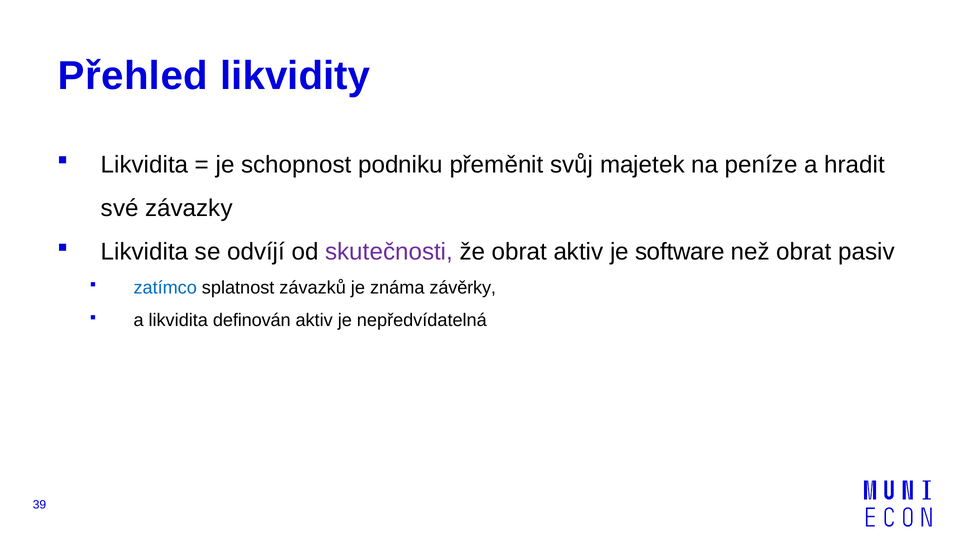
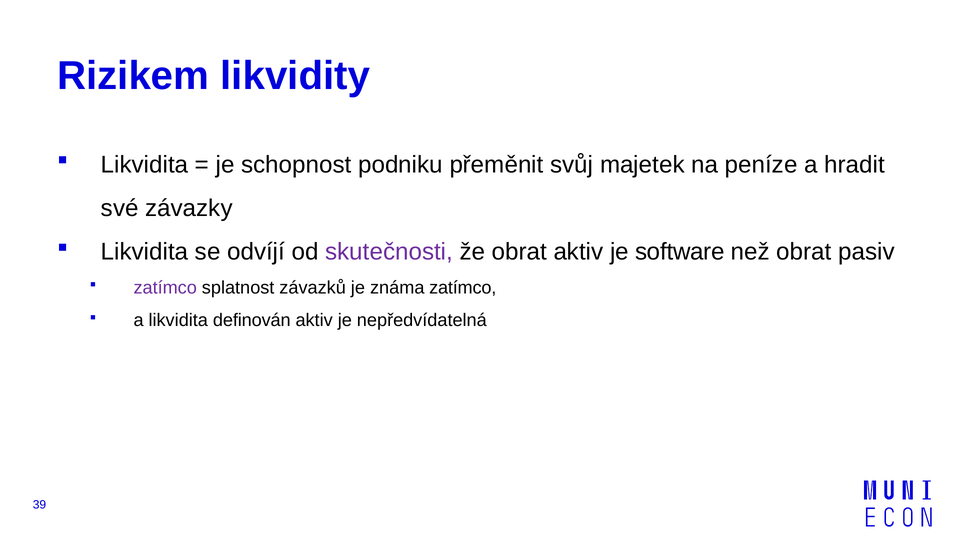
Přehled: Přehled -> Rizikem
zatímco at (165, 288) colour: blue -> purple
známa závěrky: závěrky -> zatímco
